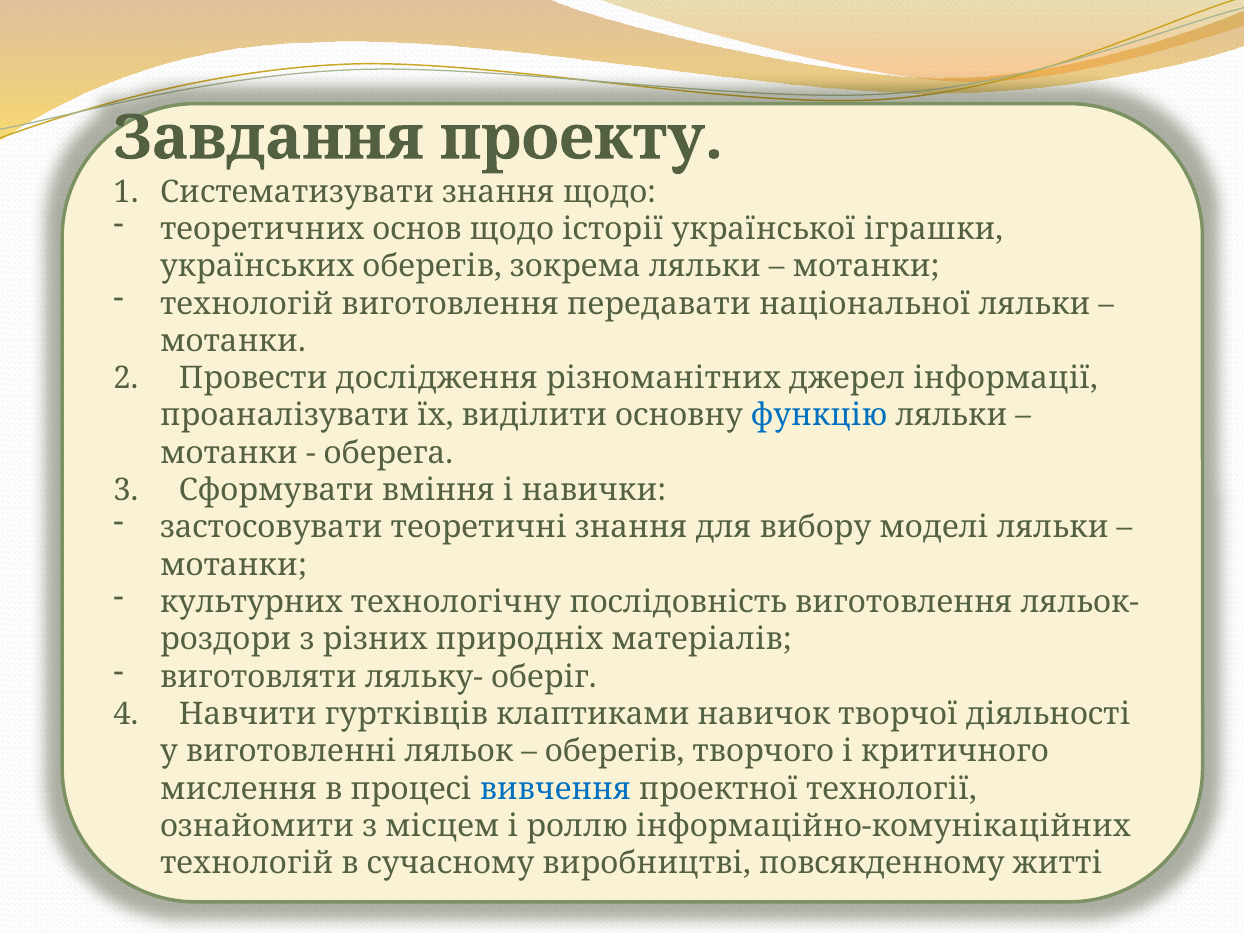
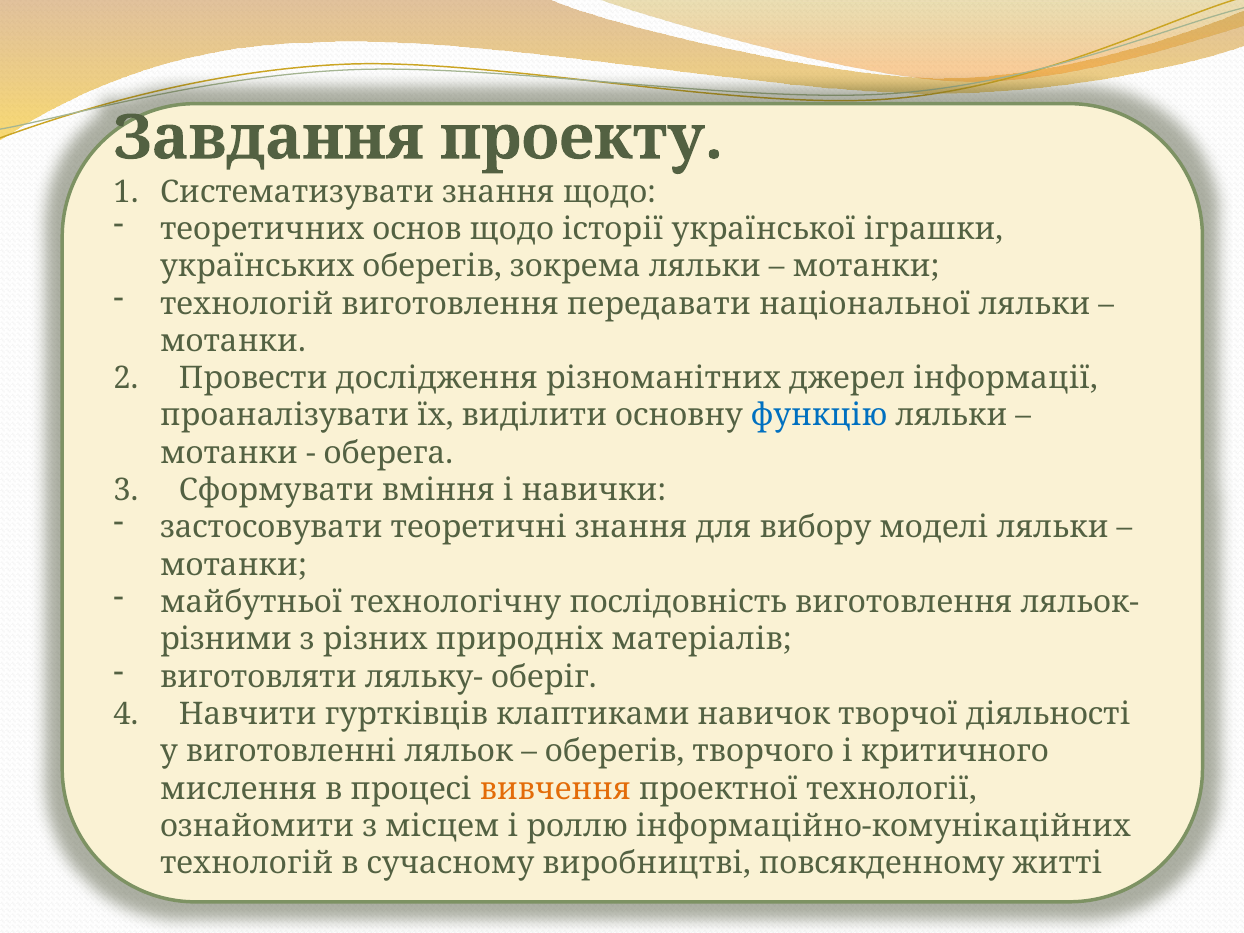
культурних: культурних -> майбутньої
роздори: роздори -> різними
вивчення colour: blue -> orange
